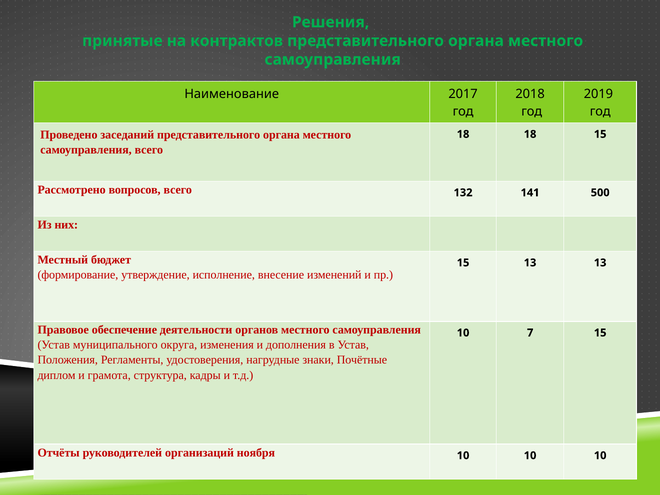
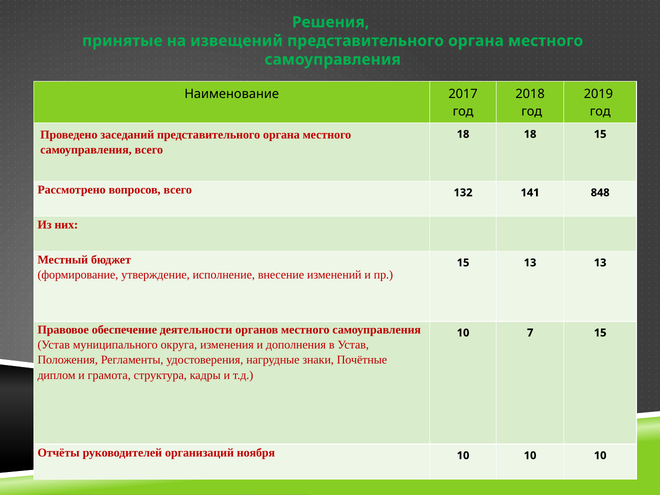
контрактов: контрактов -> извещений
500: 500 -> 848
